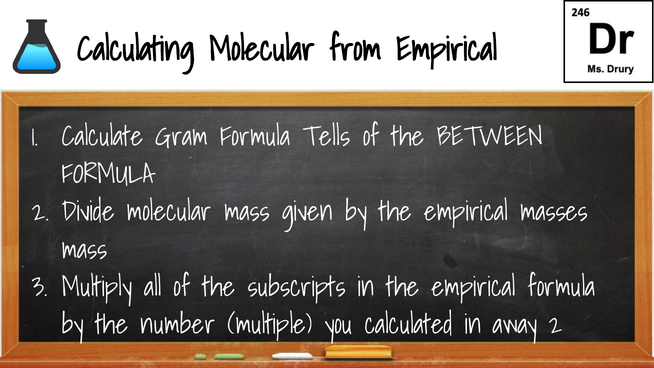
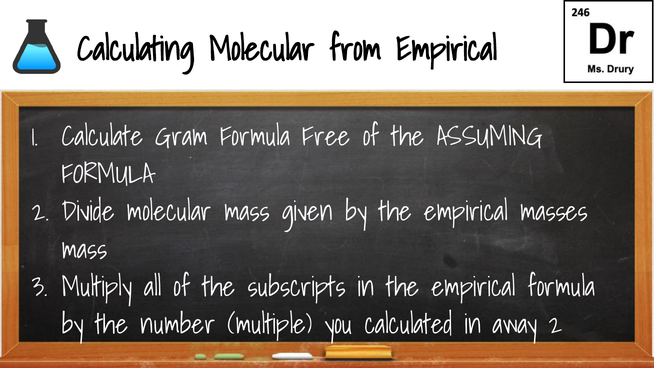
Tells: Tells -> Free
BETWEEN: BETWEEN -> ASSUMING
